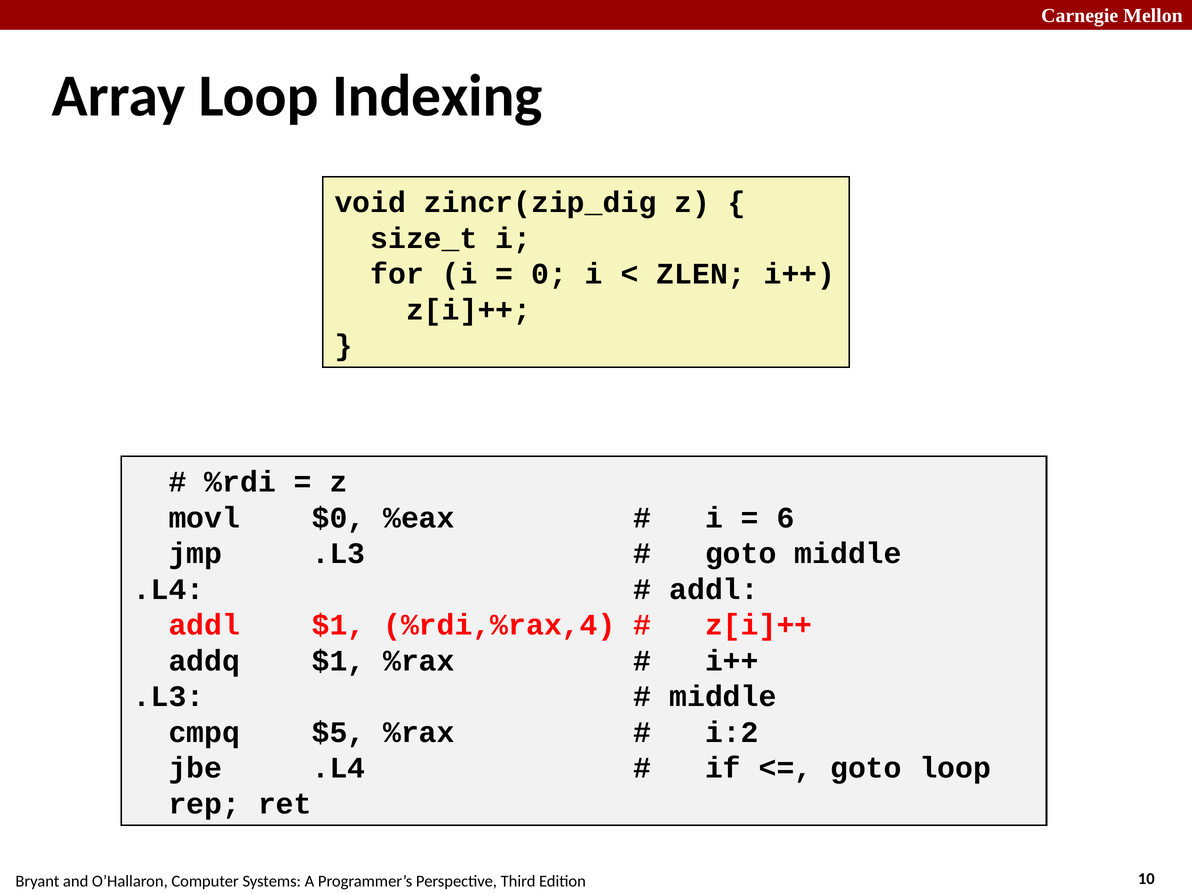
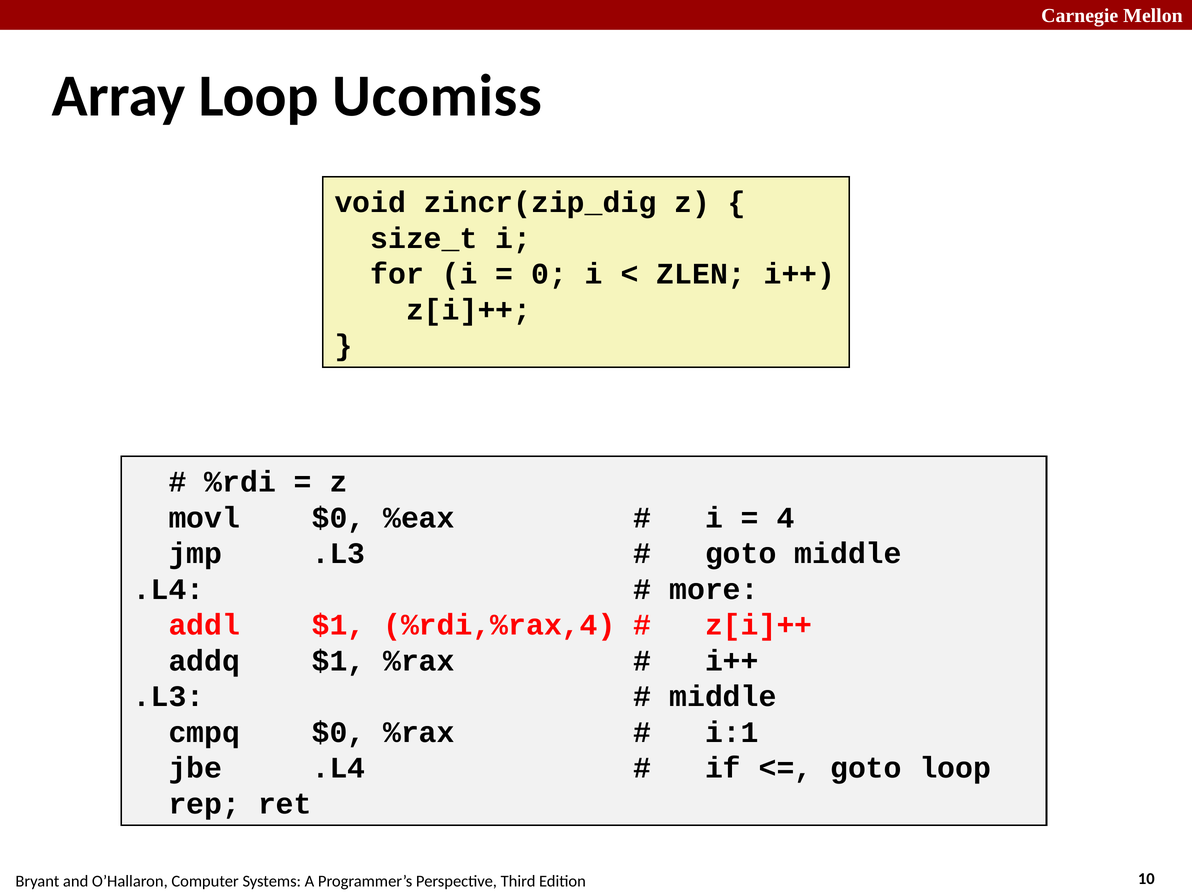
Indexing: Indexing -> Ucomiss
6: 6 -> 4
addl at (714, 589): addl -> more
cmpq $5: $5 -> $0
i:2: i:2 -> i:1
